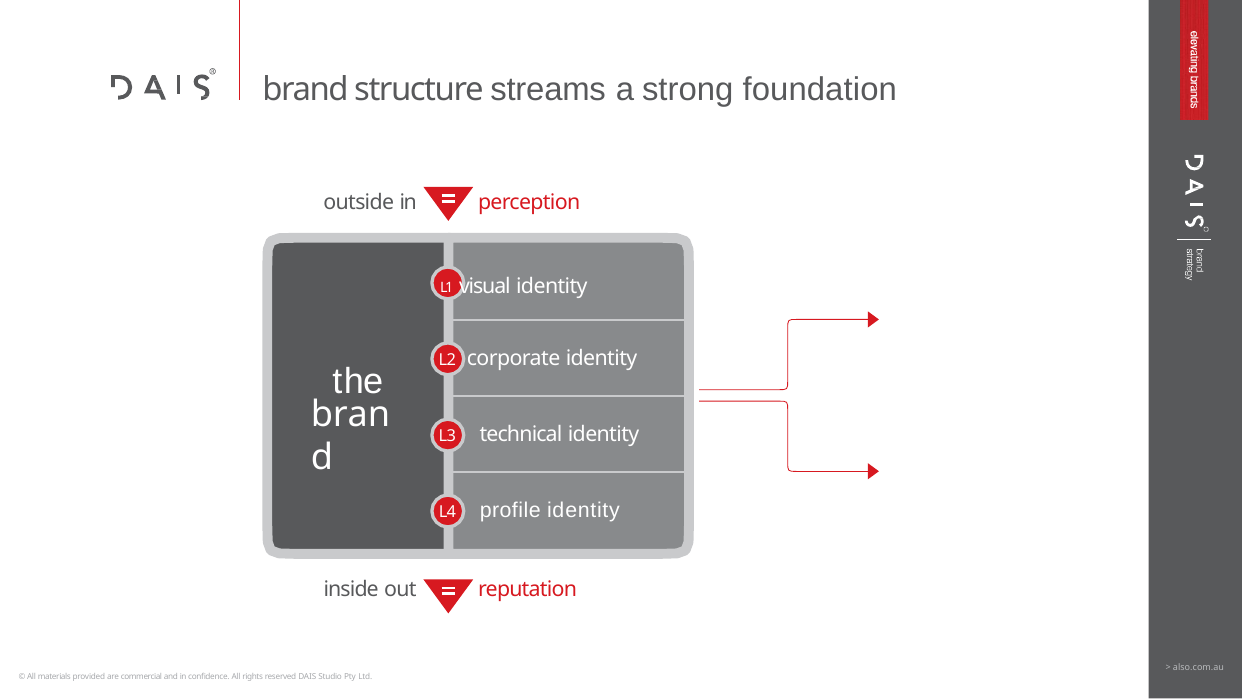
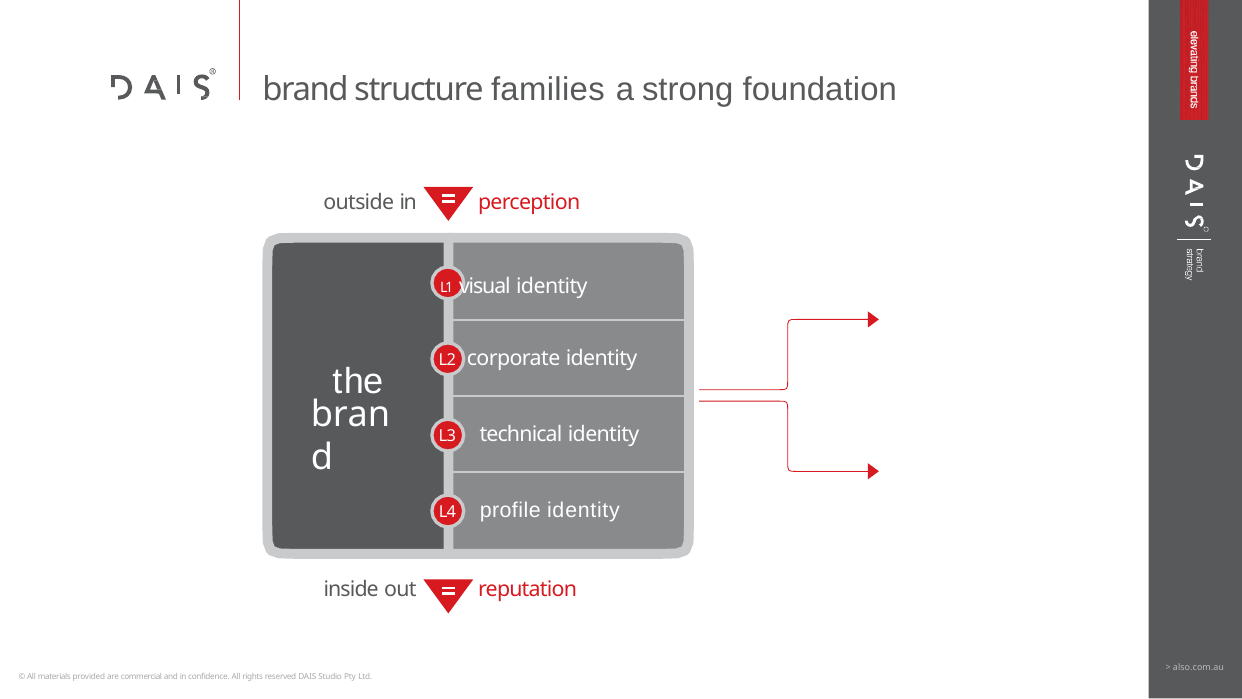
streams: streams -> families
